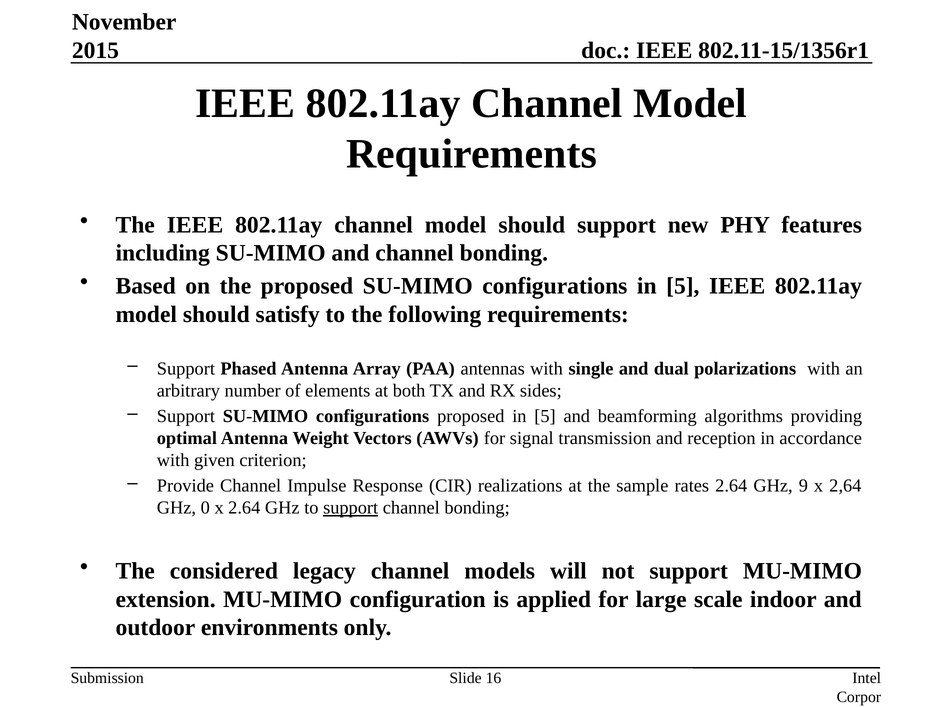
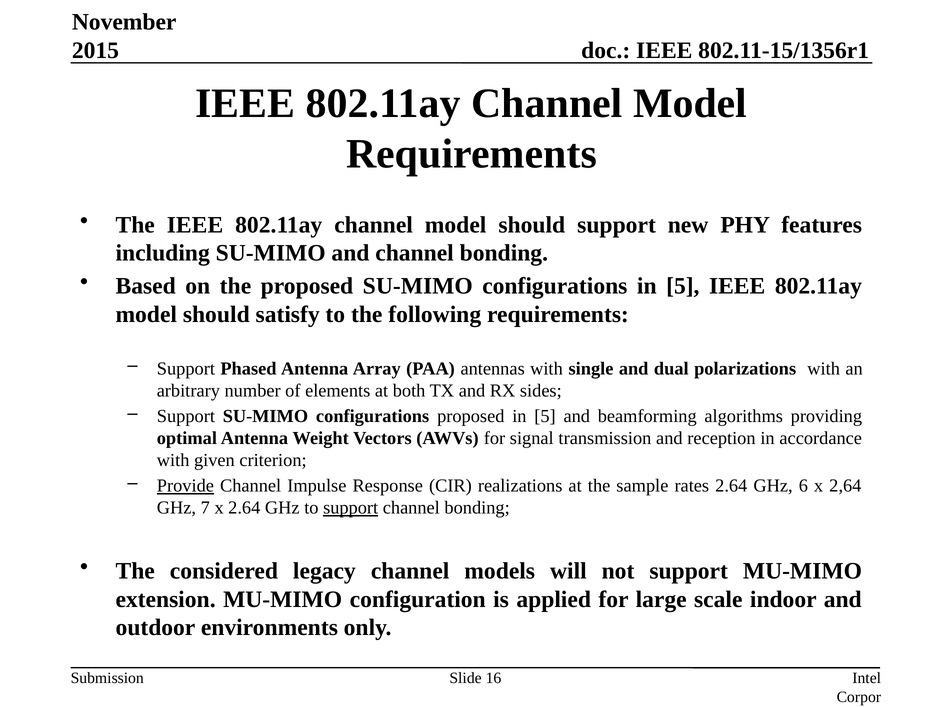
Provide underline: none -> present
9: 9 -> 6
0: 0 -> 7
